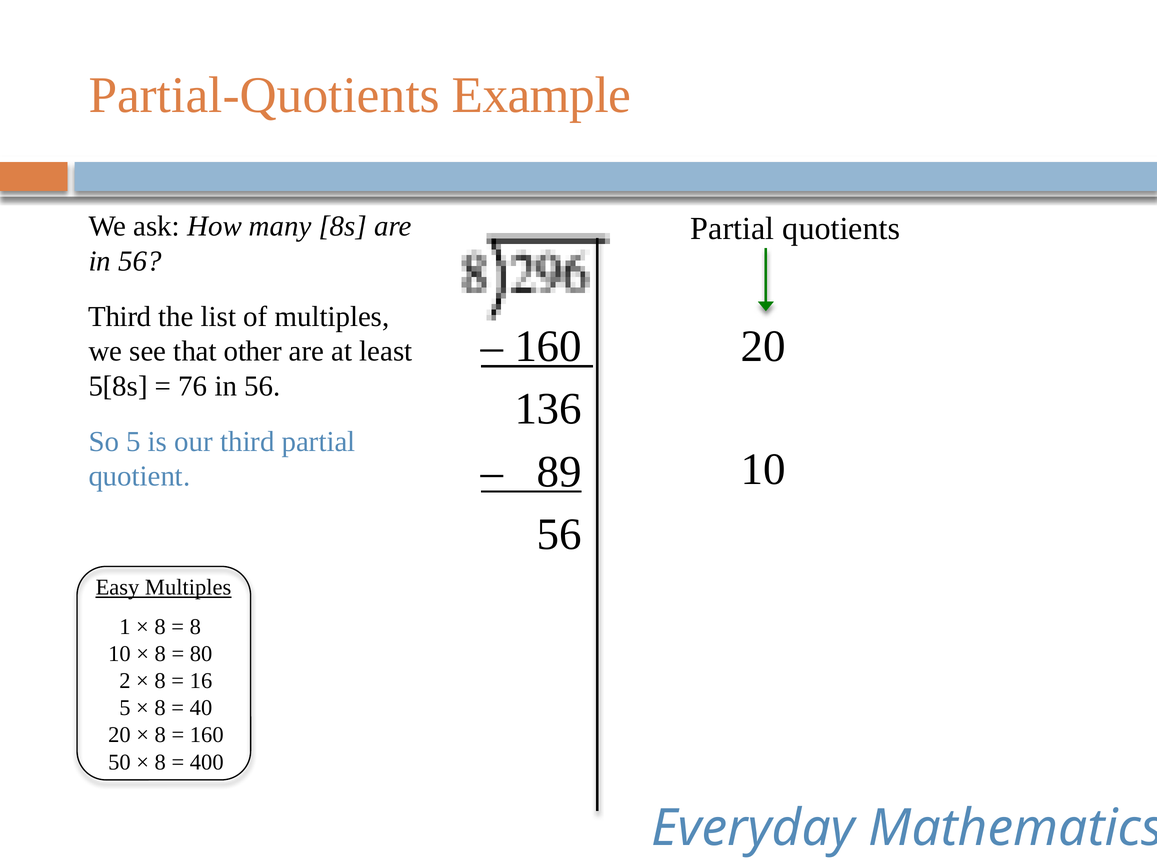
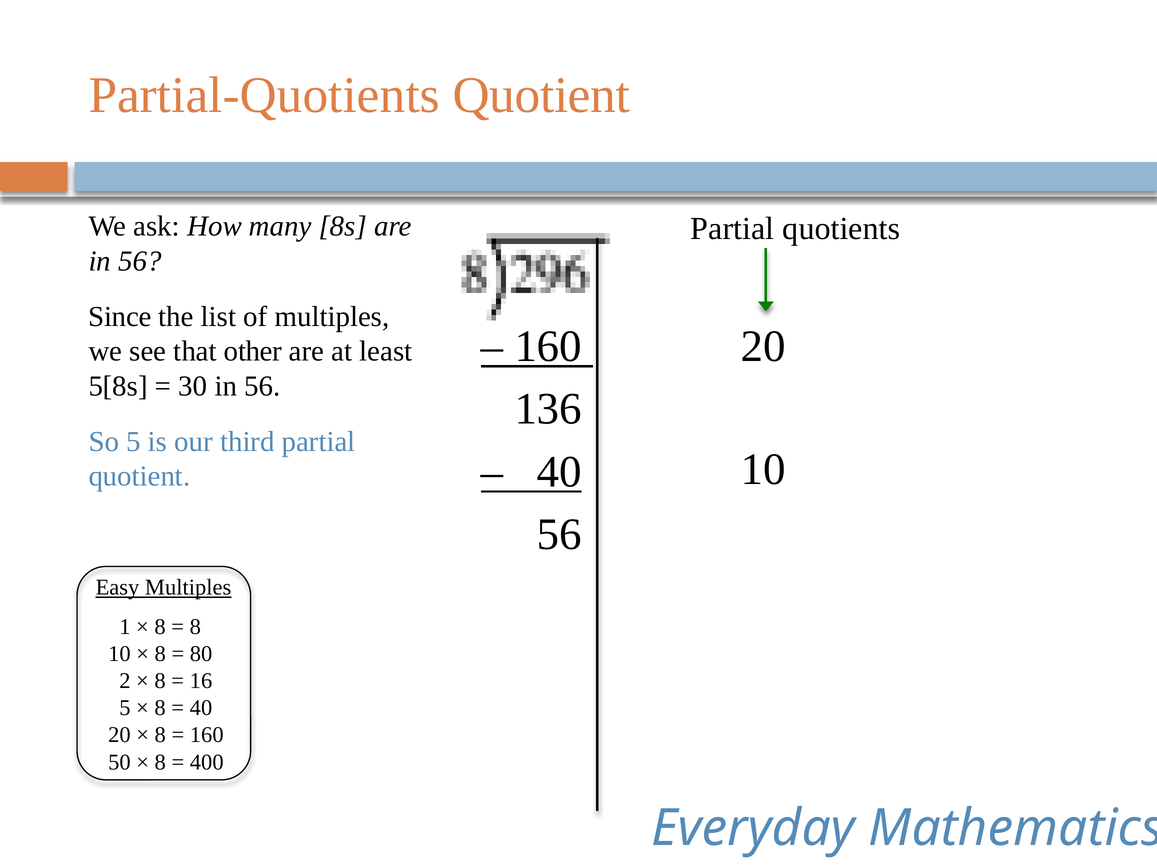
Partial-Quotients Example: Example -> Quotient
Third at (120, 317): Third -> Since
76: 76 -> 30
89 at (559, 472): 89 -> 40
